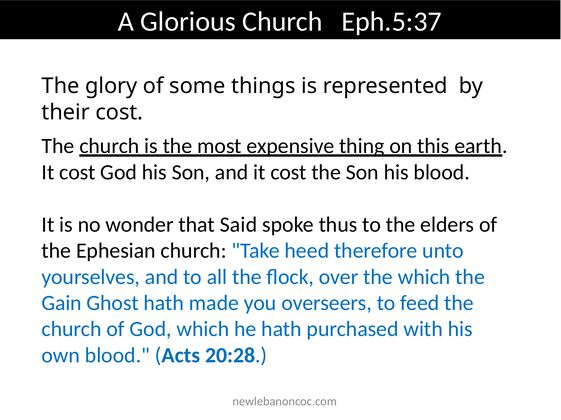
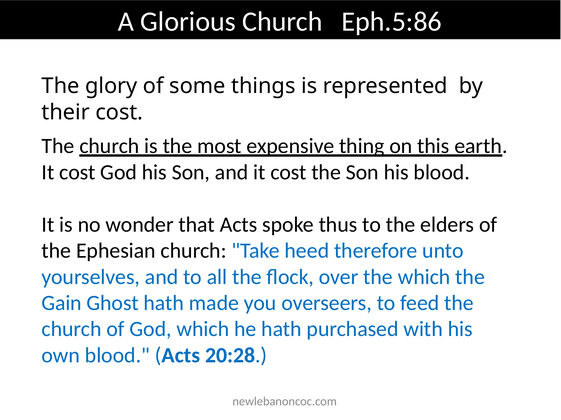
Eph.5:37: Eph.5:37 -> Eph.5:86
that Said: Said -> Acts
